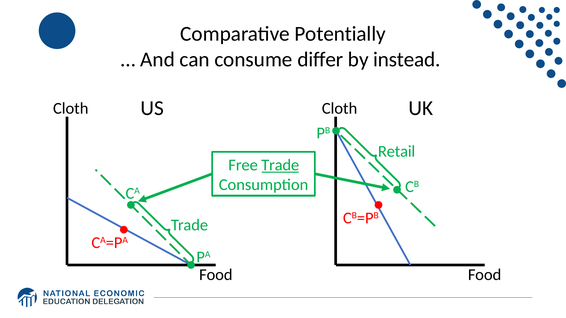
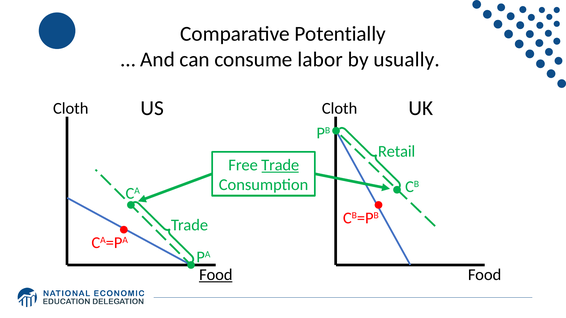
differ: differ -> labor
instead: instead -> usually
Food at (216, 275) underline: none -> present
